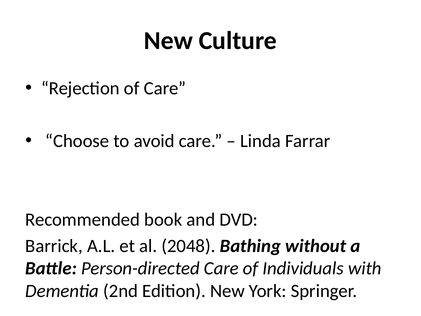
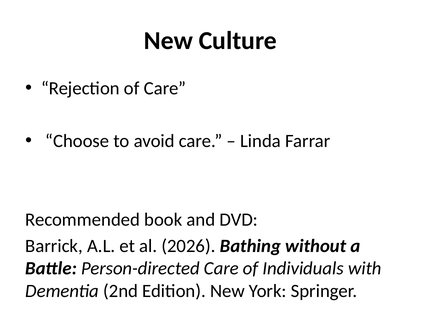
2048: 2048 -> 2026
